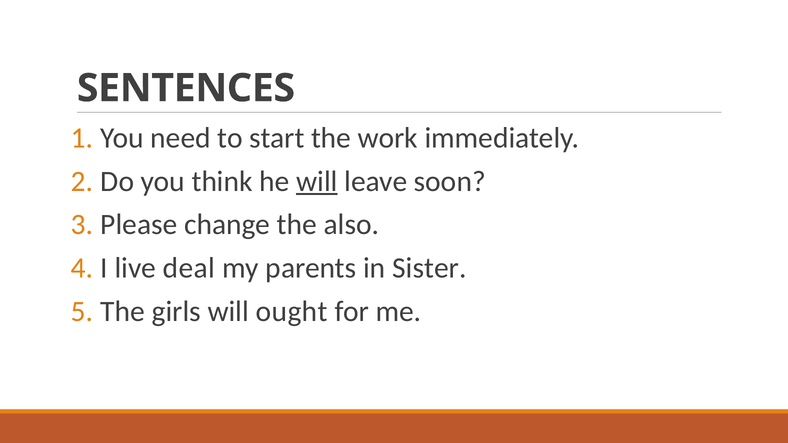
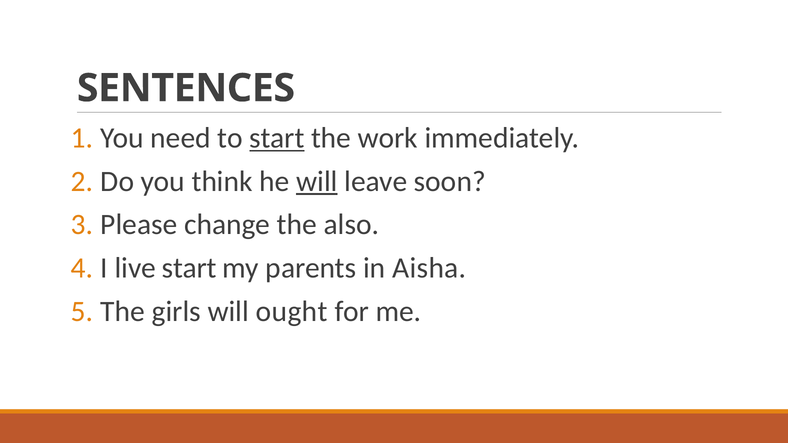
start at (277, 138) underline: none -> present
live deal: deal -> start
Sister: Sister -> Aisha
